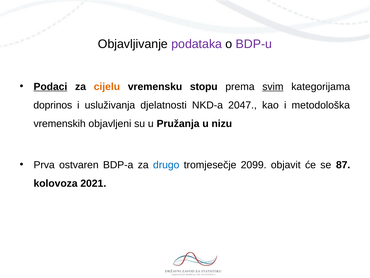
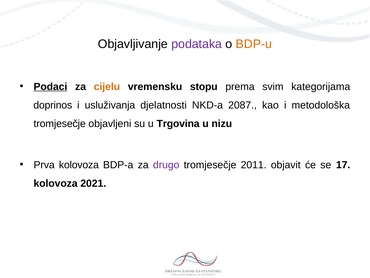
BDP-u colour: purple -> orange
svim underline: present -> none
2047: 2047 -> 2087
vremenskih at (60, 123): vremenskih -> tromjesečje
Pružanja: Pružanja -> Trgovina
Prva ostvaren: ostvaren -> kolovoza
drugo colour: blue -> purple
2099: 2099 -> 2011
87: 87 -> 17
